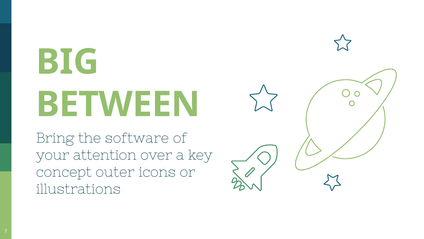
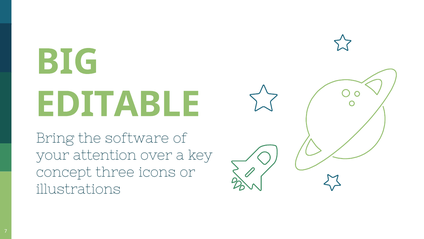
BETWEEN: BETWEEN -> EDITABLE
outer: outer -> three
